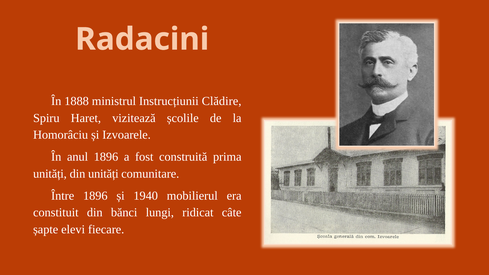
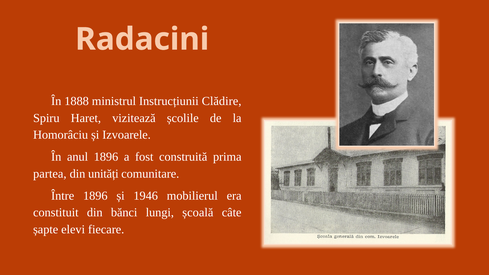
unități at (50, 174): unități -> partea
1940: 1940 -> 1946
ridicat: ridicat -> școală
